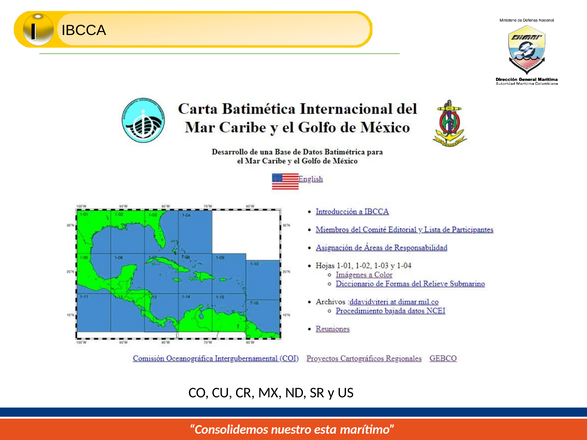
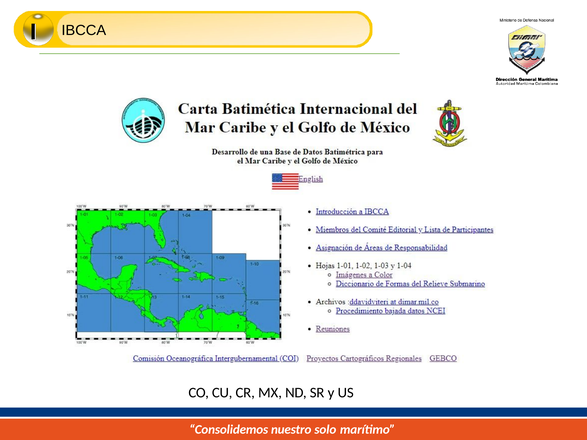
esta: esta -> solo
